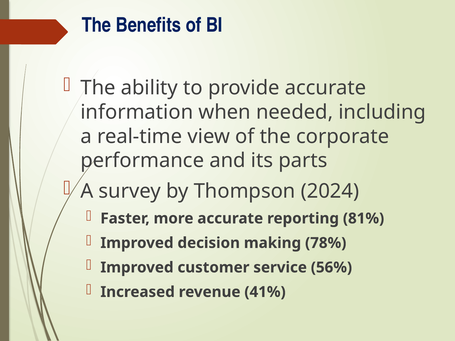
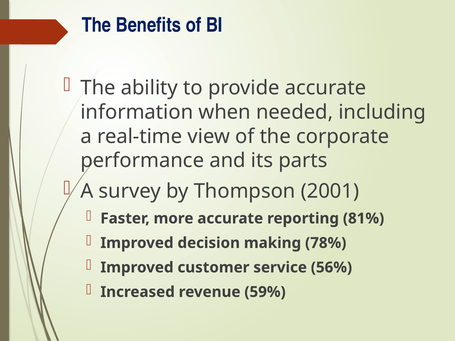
2024: 2024 -> 2001
41%: 41% -> 59%
